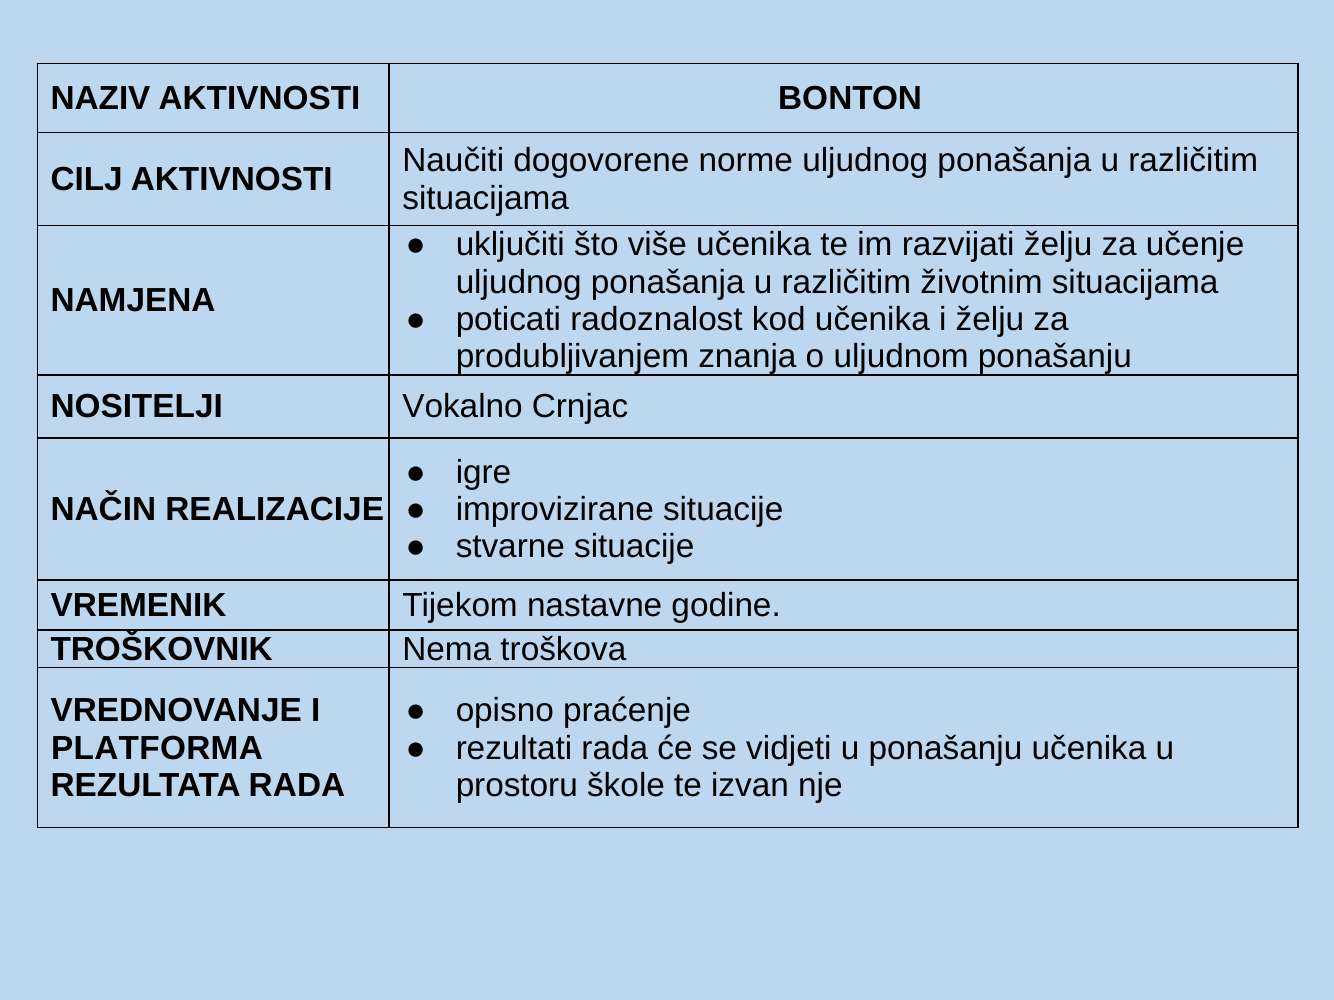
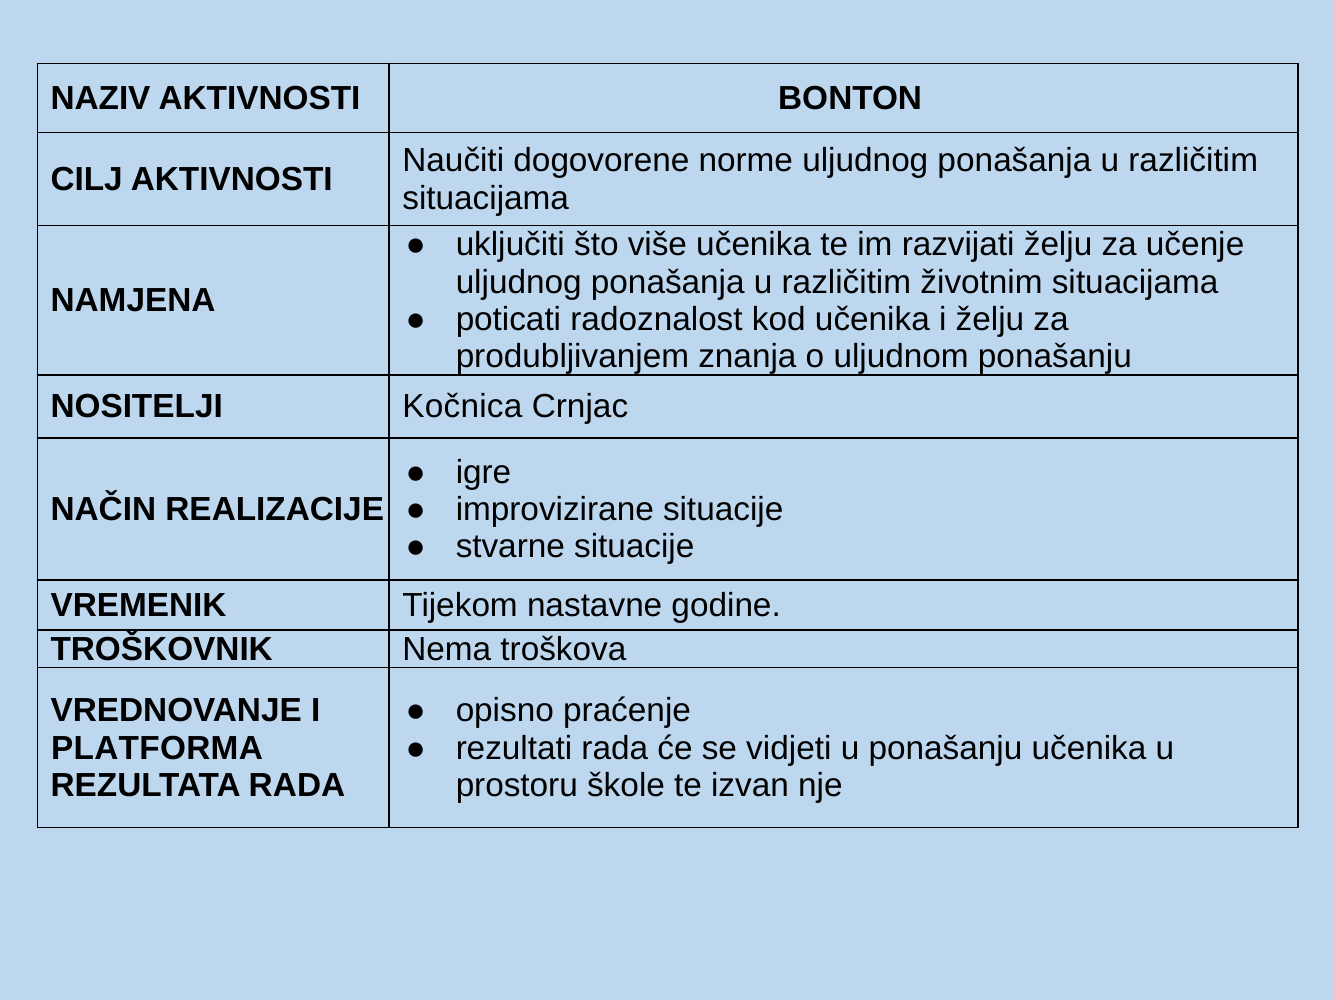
Vokalno: Vokalno -> Kočnica
